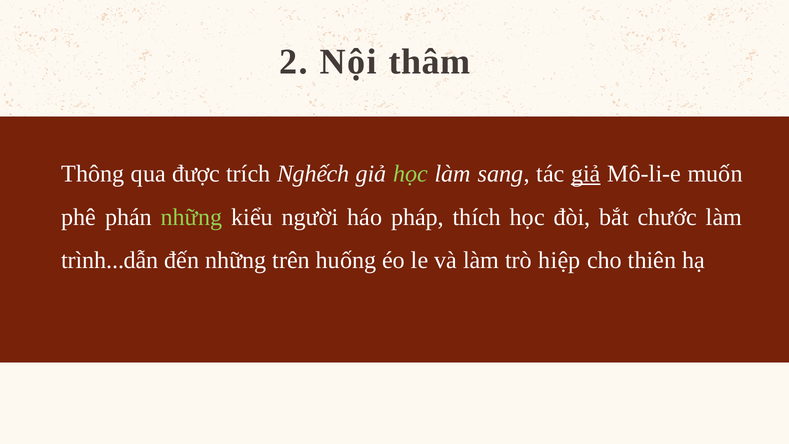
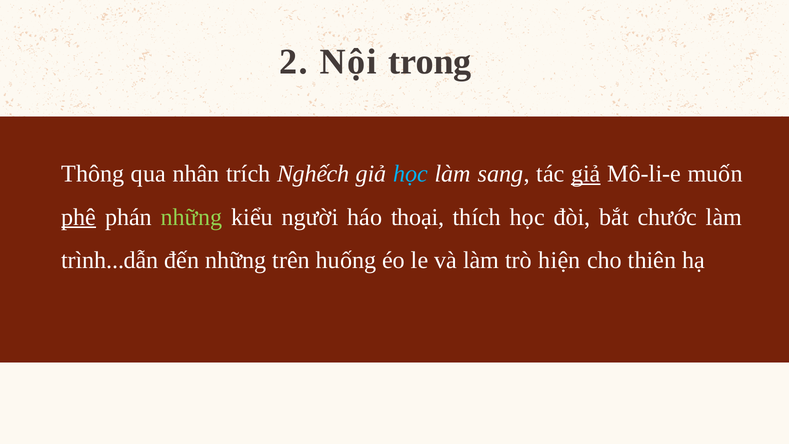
thâm: thâm -> trong
được: được -> nhân
học at (411, 174) colour: light green -> light blue
phê underline: none -> present
pháp: pháp -> thoại
hiệp: hiệp -> hiện
